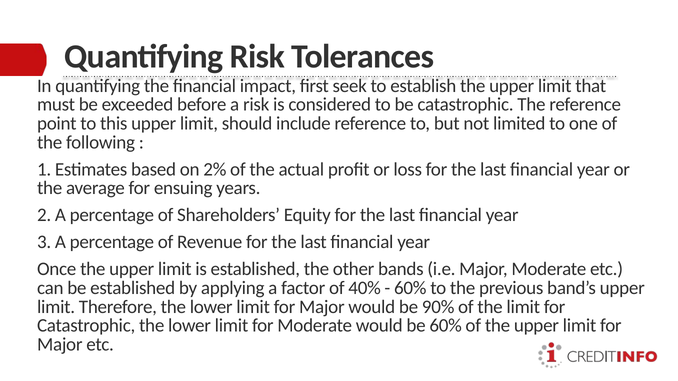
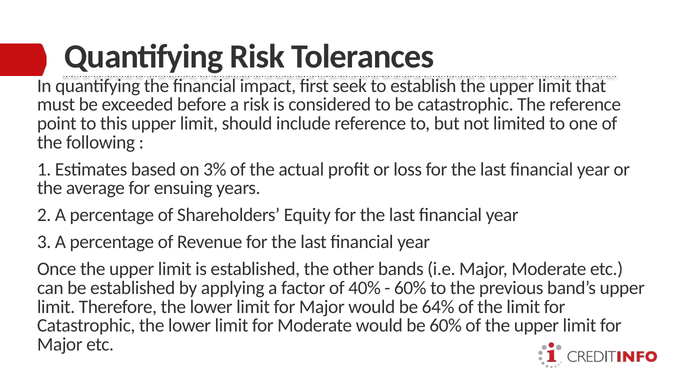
2%: 2% -> 3%
90%: 90% -> 64%
